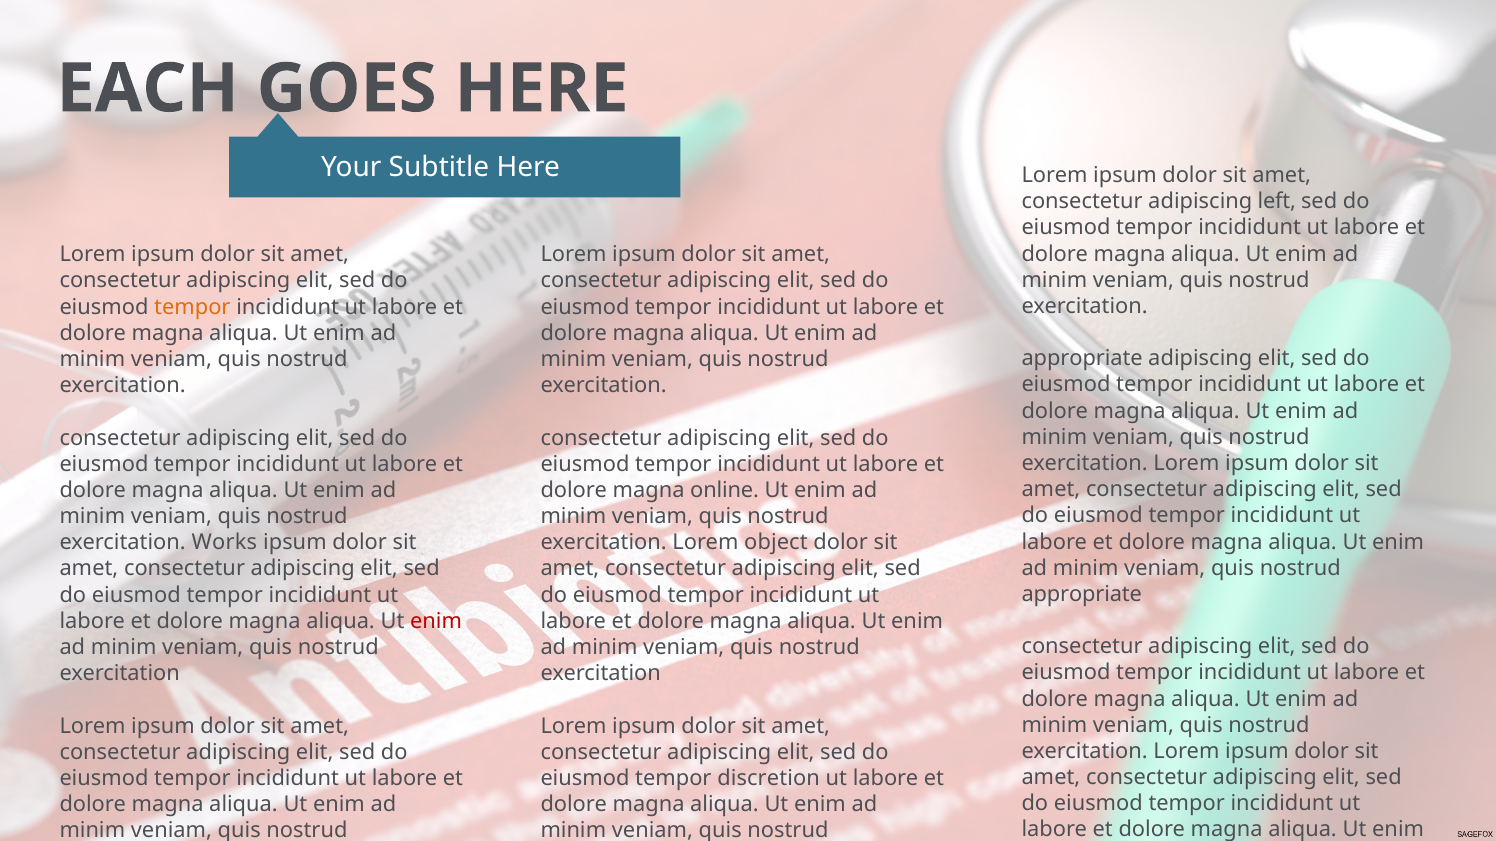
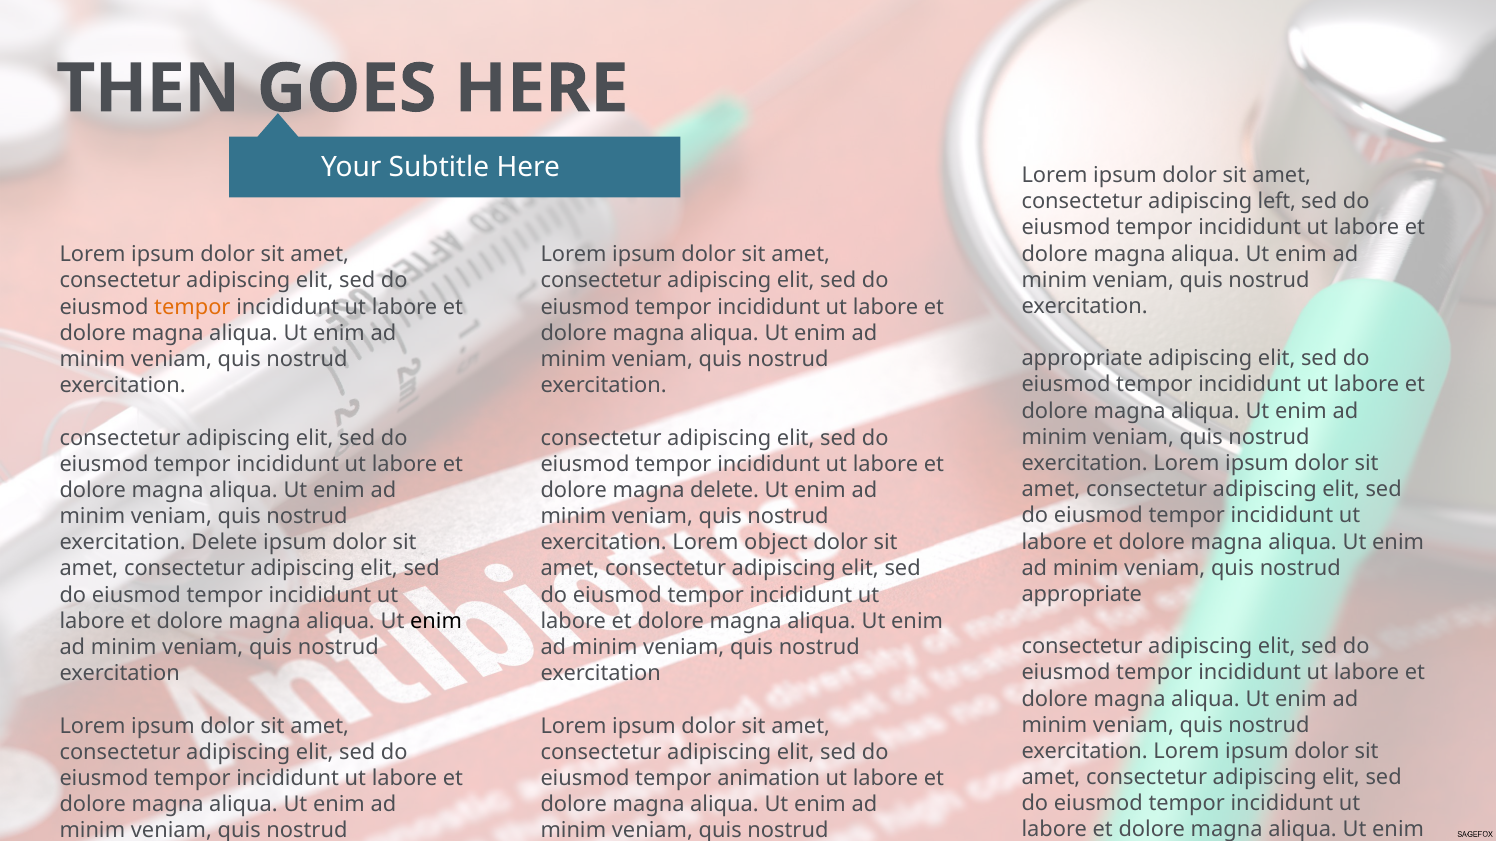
EACH: EACH -> THEN
magna online: online -> delete
exercitation Works: Works -> Delete
enim at (436, 621) colour: red -> black
discretion: discretion -> animation
